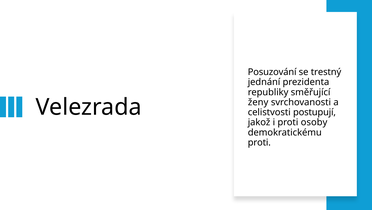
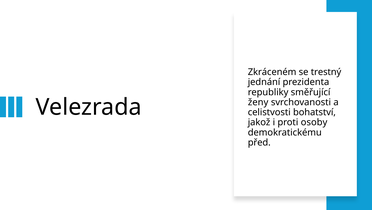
Posuzování: Posuzování -> Zkráceném
postupují: postupují -> bohatství
proti at (259, 142): proti -> před
